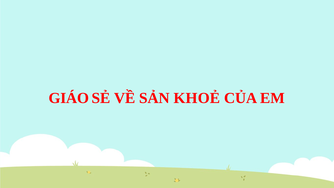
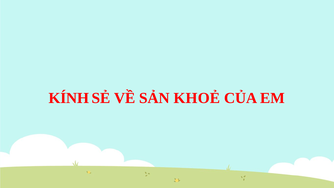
GIÁO: GIÁO -> KÍNH
